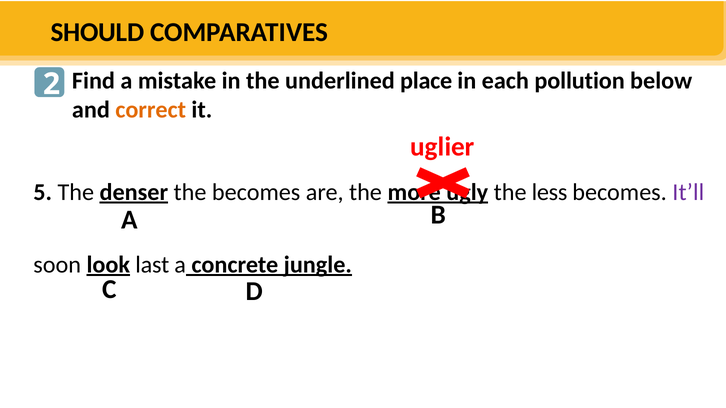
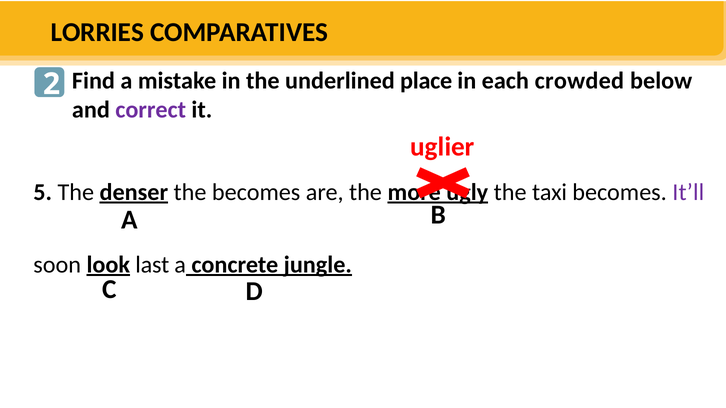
SHOULD: SHOULD -> LORRIES
pollution: pollution -> crowded
correct colour: orange -> purple
less: less -> taxi
